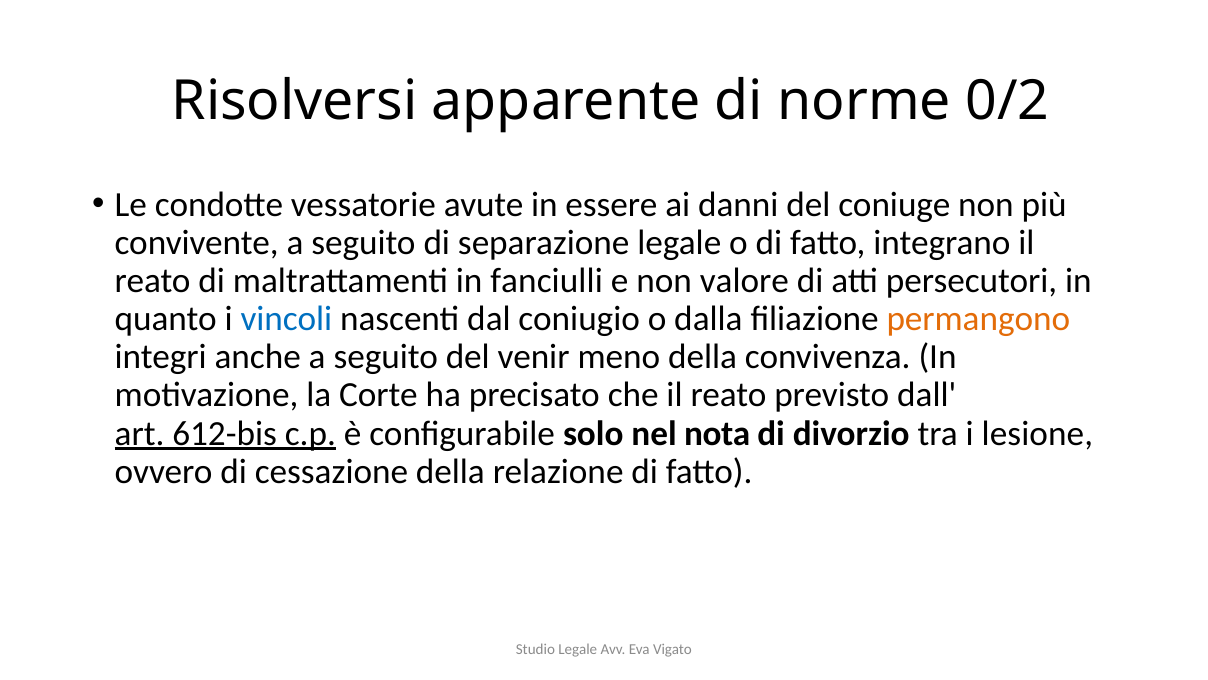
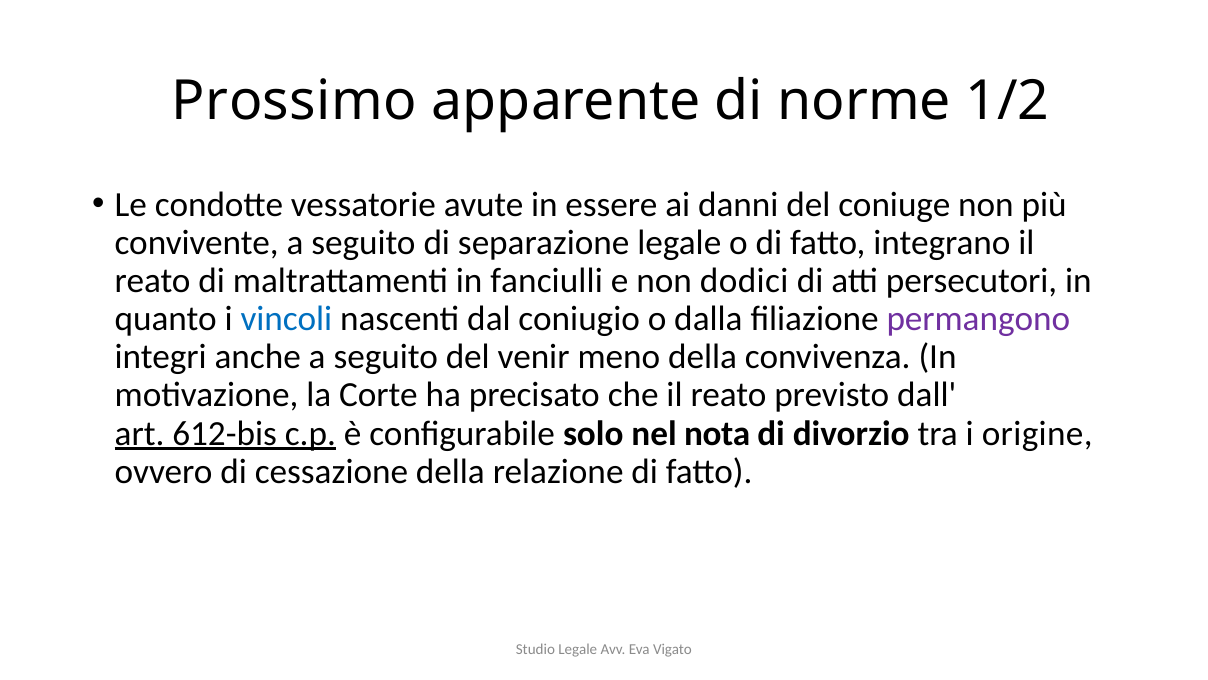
Risolversi: Risolversi -> Prossimo
0/2: 0/2 -> 1/2
valore: valore -> dodici
permangono colour: orange -> purple
lesione: lesione -> origine
